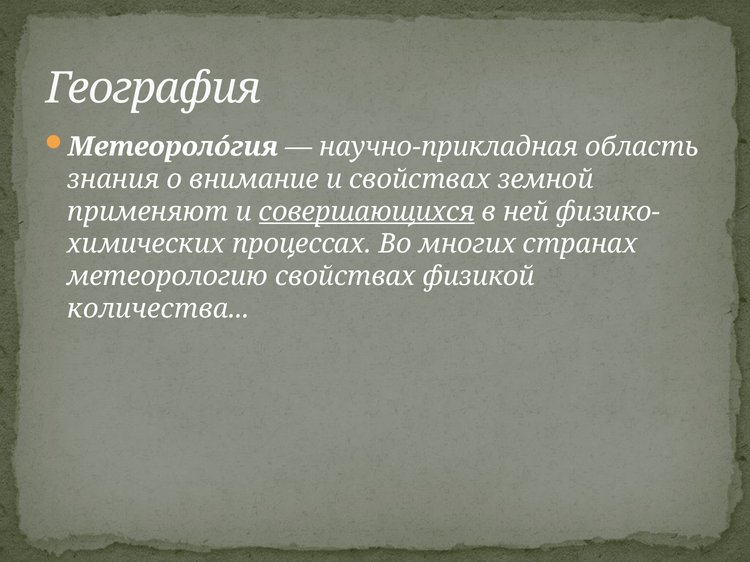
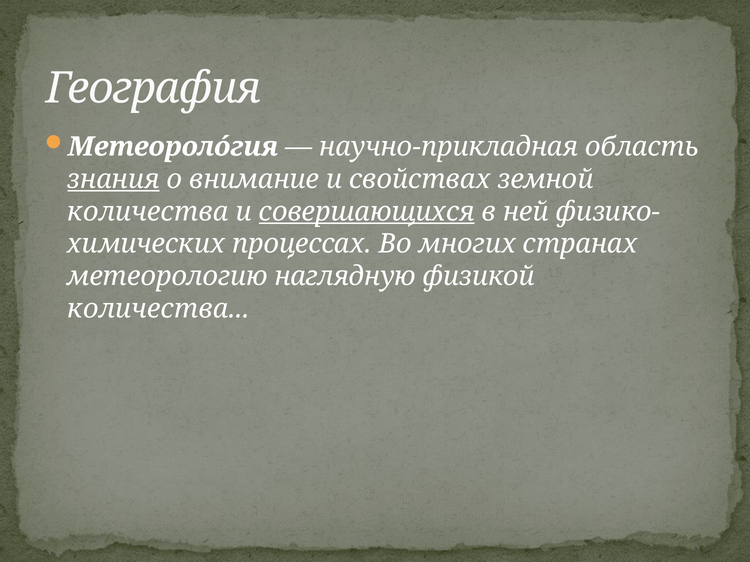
знания underline: none -> present
применяют at (148, 212): применяют -> количества
метеорологию свойствах: свойствах -> наглядную
